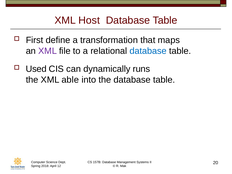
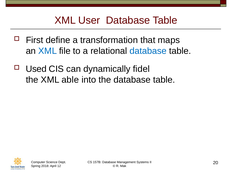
Host: Host -> User
XML at (48, 51) colour: purple -> blue
runs: runs -> fidel
